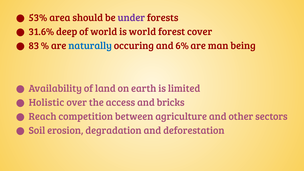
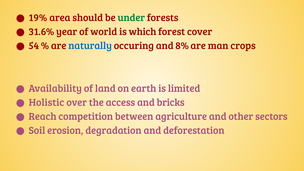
53%: 53% -> 19%
under colour: purple -> green
deep: deep -> year
is world: world -> which
83: 83 -> 54
6%: 6% -> 8%
being: being -> crops
